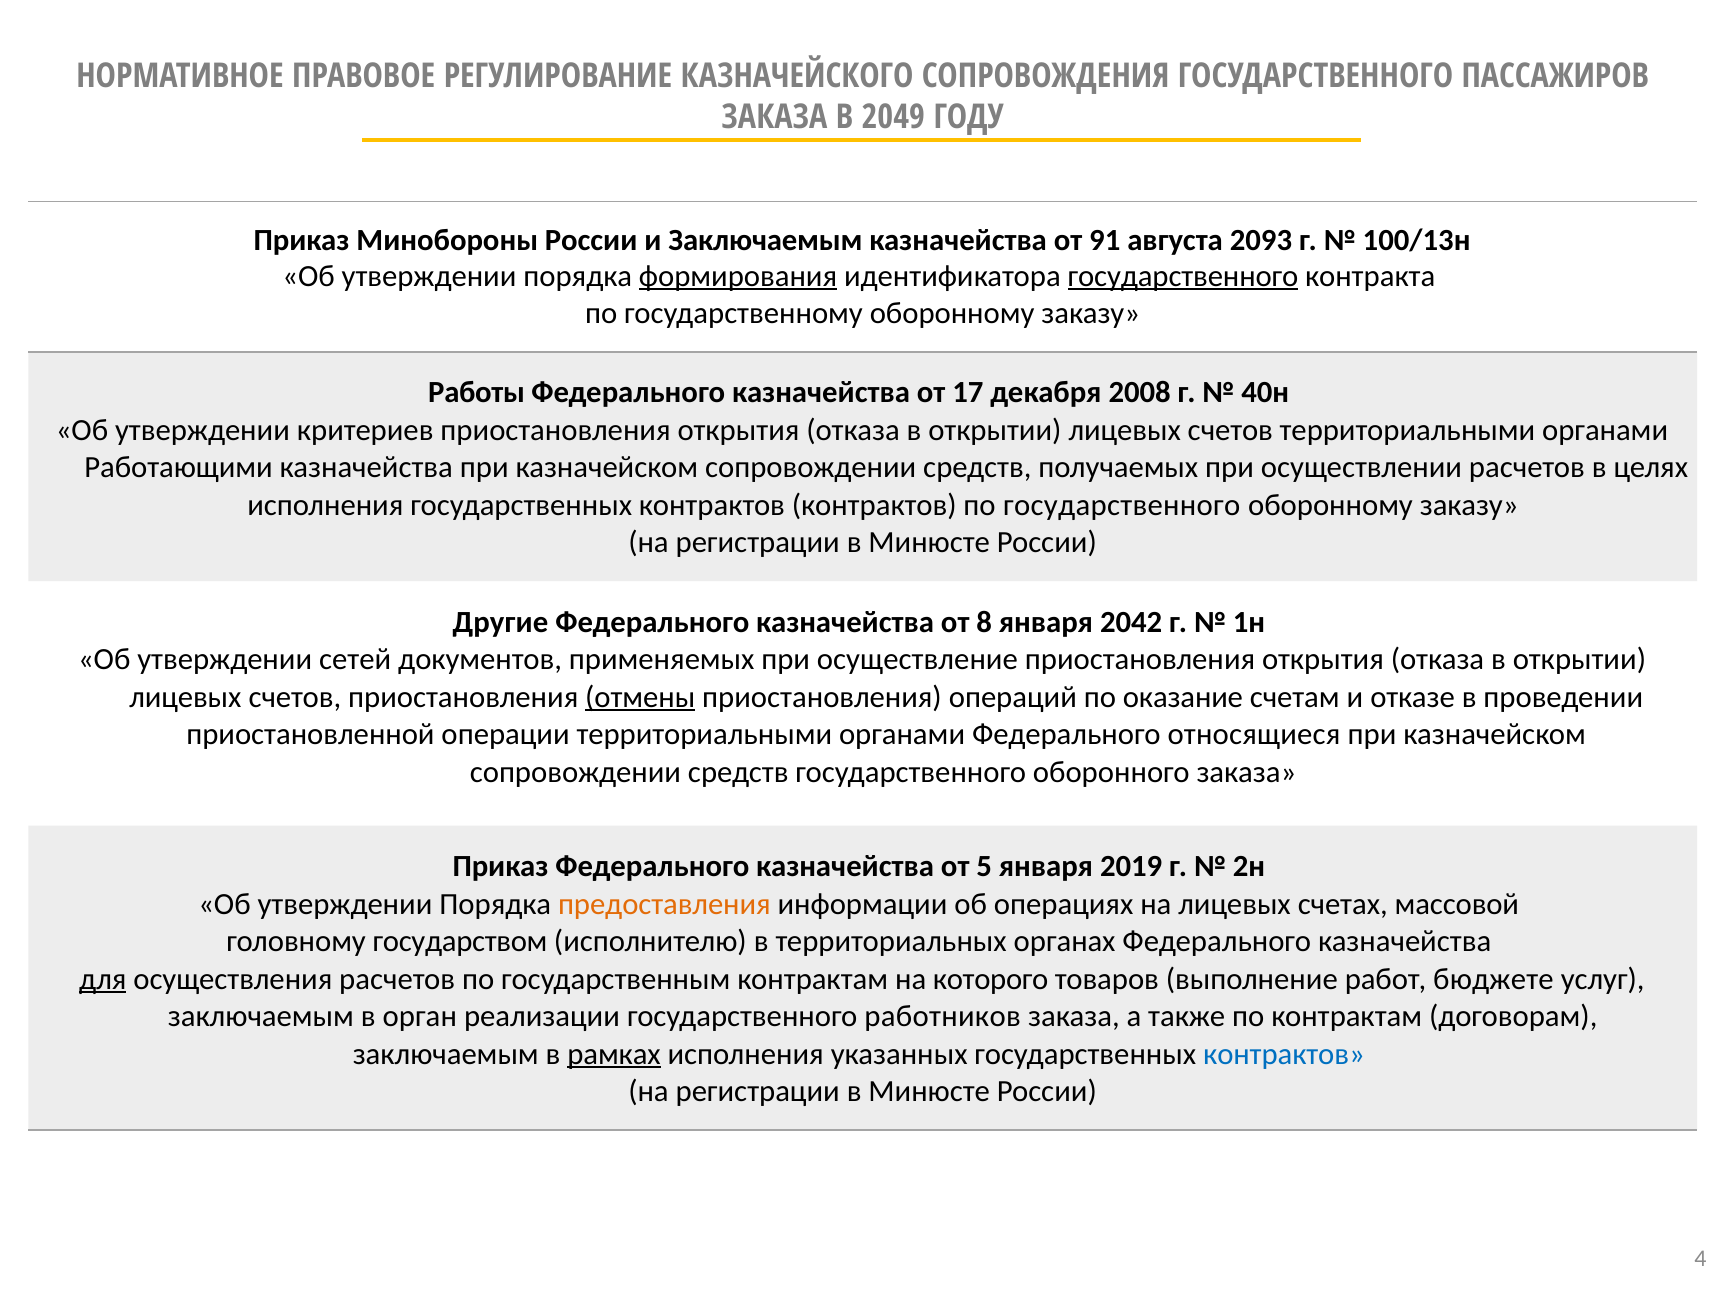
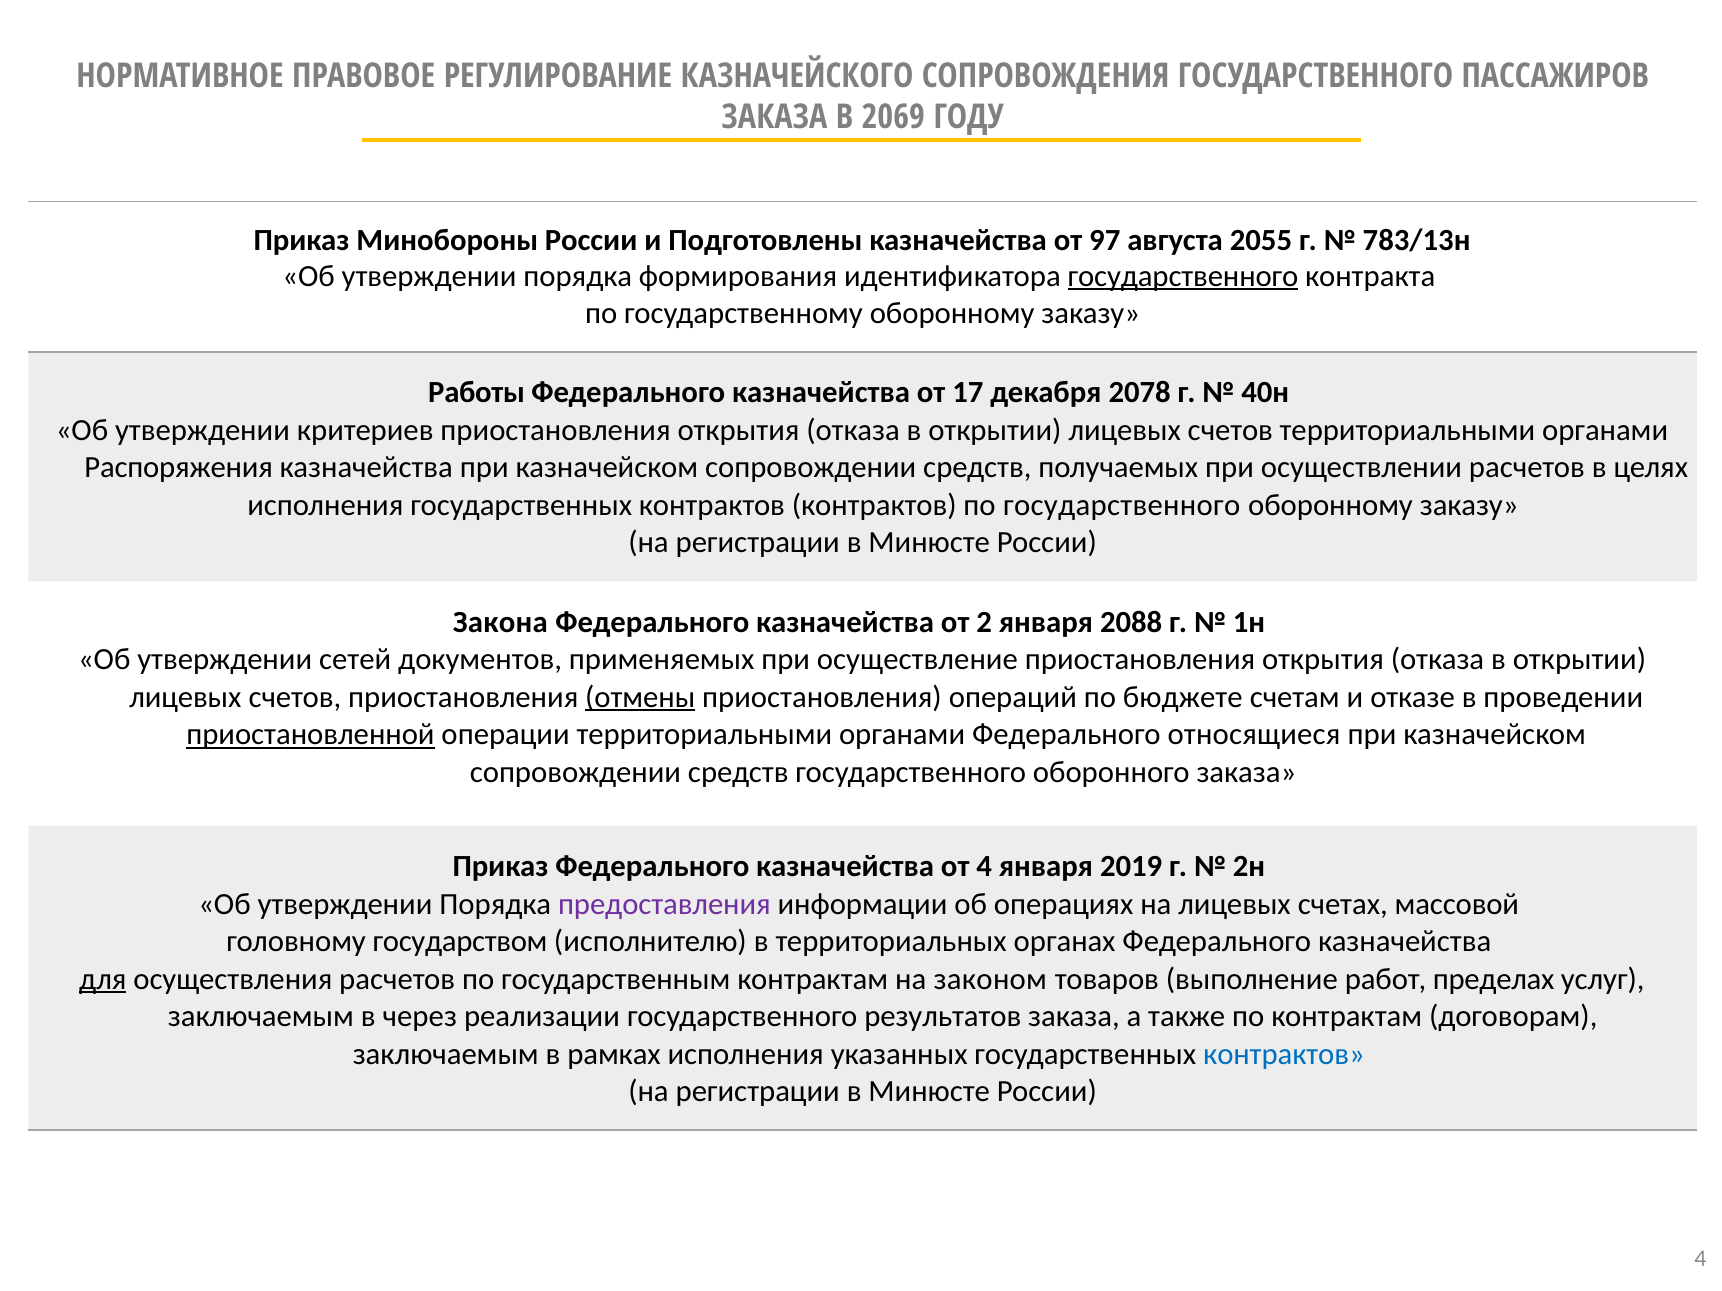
2049: 2049 -> 2069
и Заключаемым: Заключаемым -> Подготовлены
91: 91 -> 97
2093: 2093 -> 2055
100/13н: 100/13н -> 783/13н
формирования underline: present -> none
2008: 2008 -> 2078
Работающими: Работающими -> Распоряжения
Другие: Другие -> Закона
8: 8 -> 2
2042: 2042 -> 2088
оказание: оказание -> бюджете
приостановленной underline: none -> present
от 5: 5 -> 4
предоставления colour: orange -> purple
которого: которого -> законом
бюджете: бюджете -> пределах
орган: орган -> через
работников: работников -> результатов
рамках underline: present -> none
